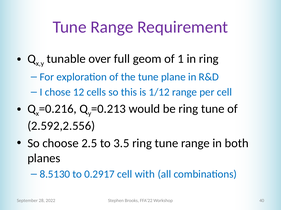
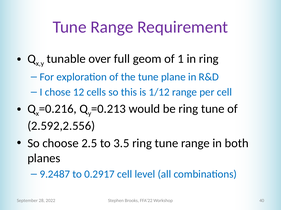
8.5130: 8.5130 -> 9.2487
with: with -> level
